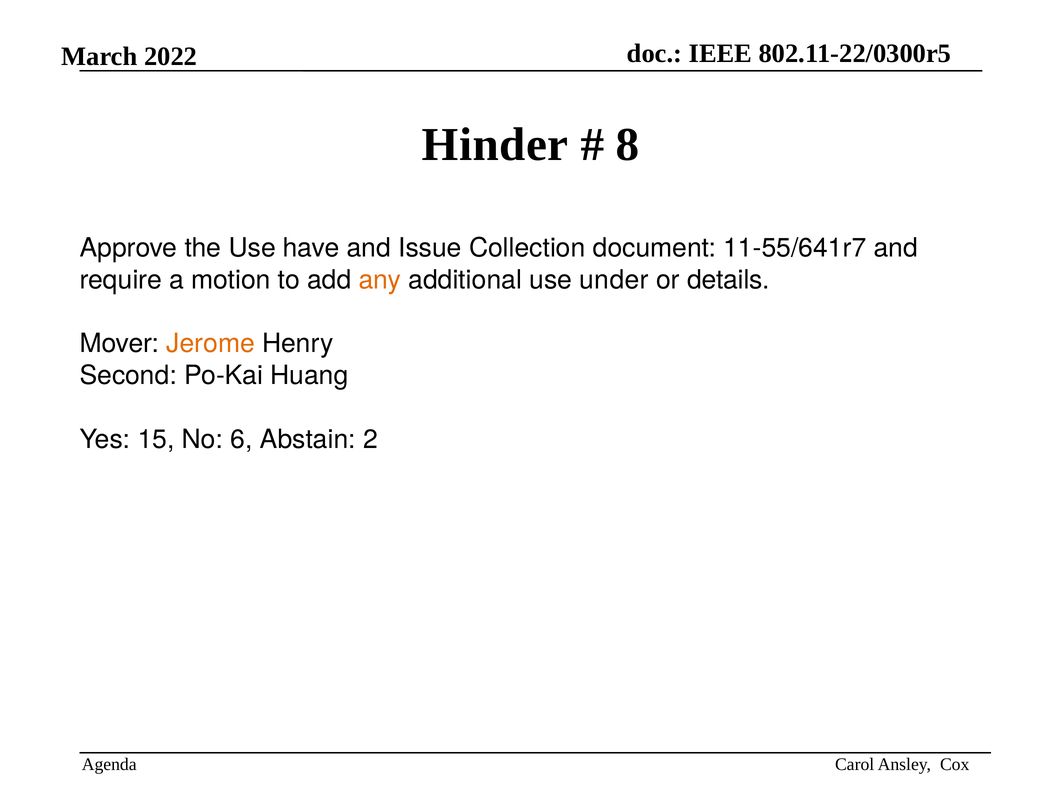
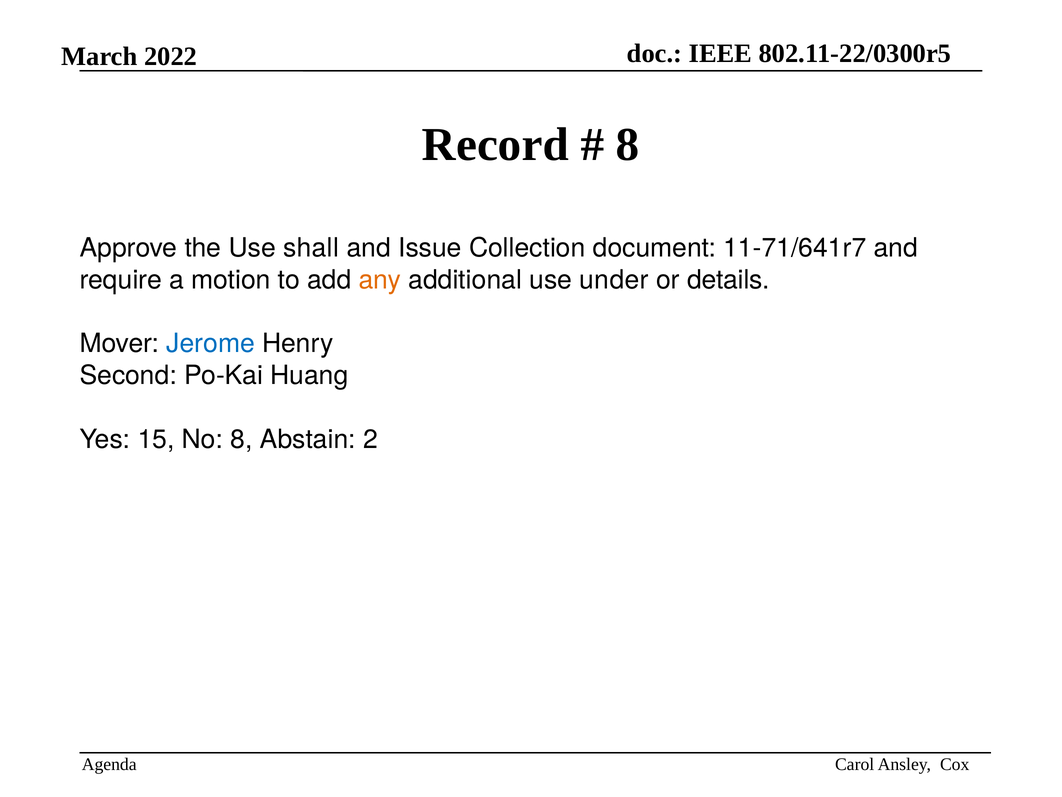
Hinder: Hinder -> Record
have: have -> shall
11-55/641r7: 11-55/641r7 -> 11-71/641r7
Jerome colour: orange -> blue
No 6: 6 -> 8
